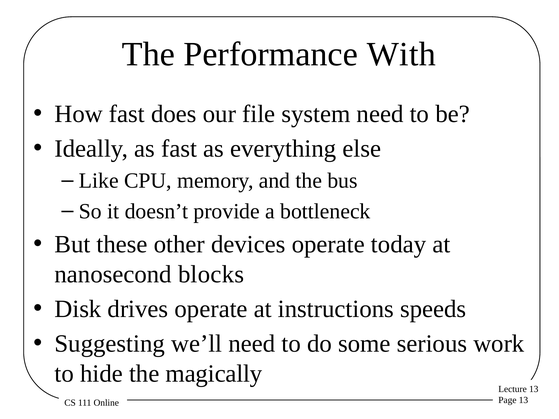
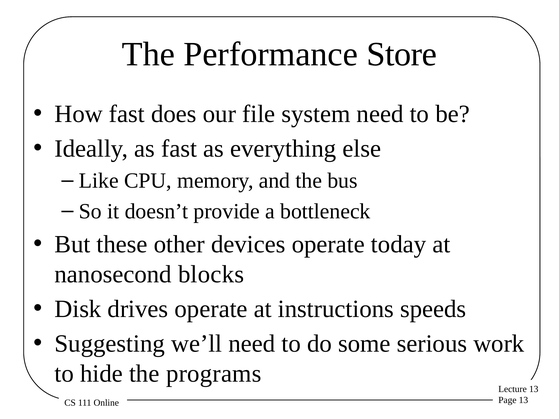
With: With -> Store
magically: magically -> programs
